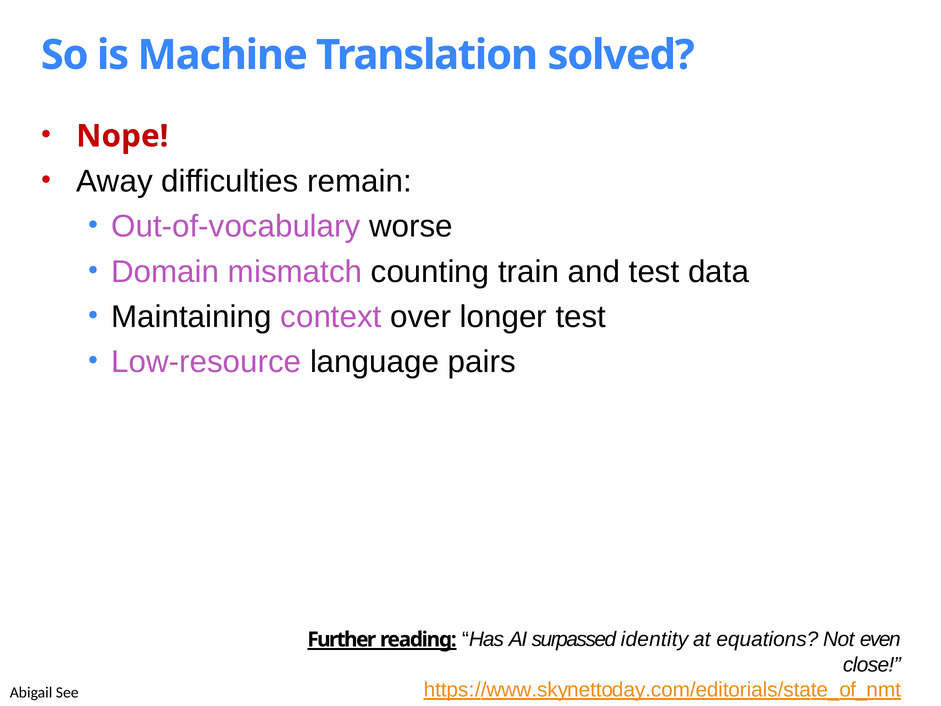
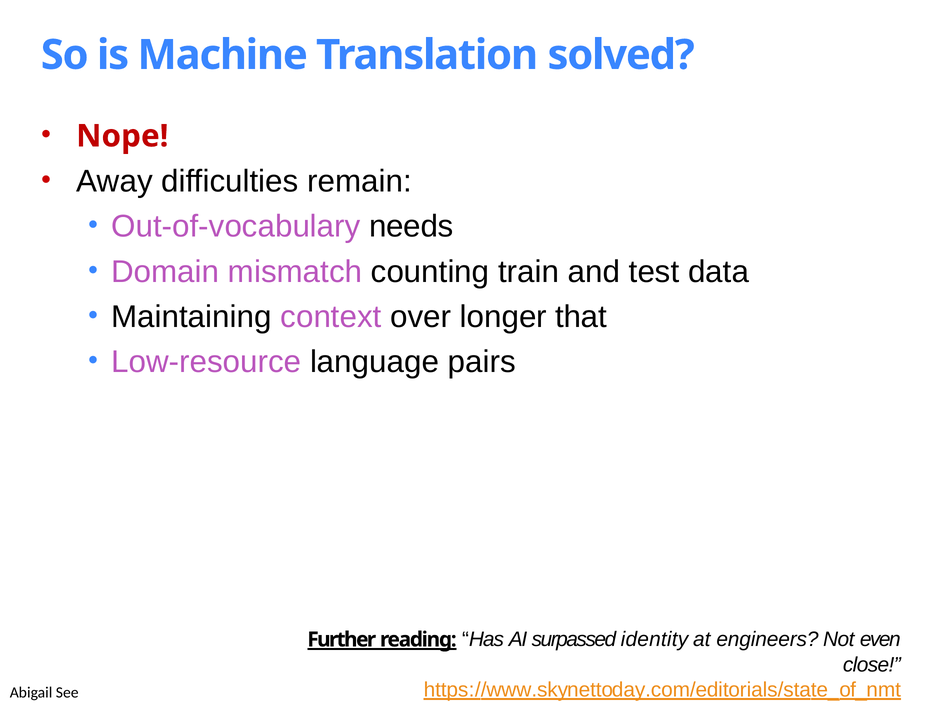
worse: worse -> needs
longer test: test -> that
equations: equations -> engineers
